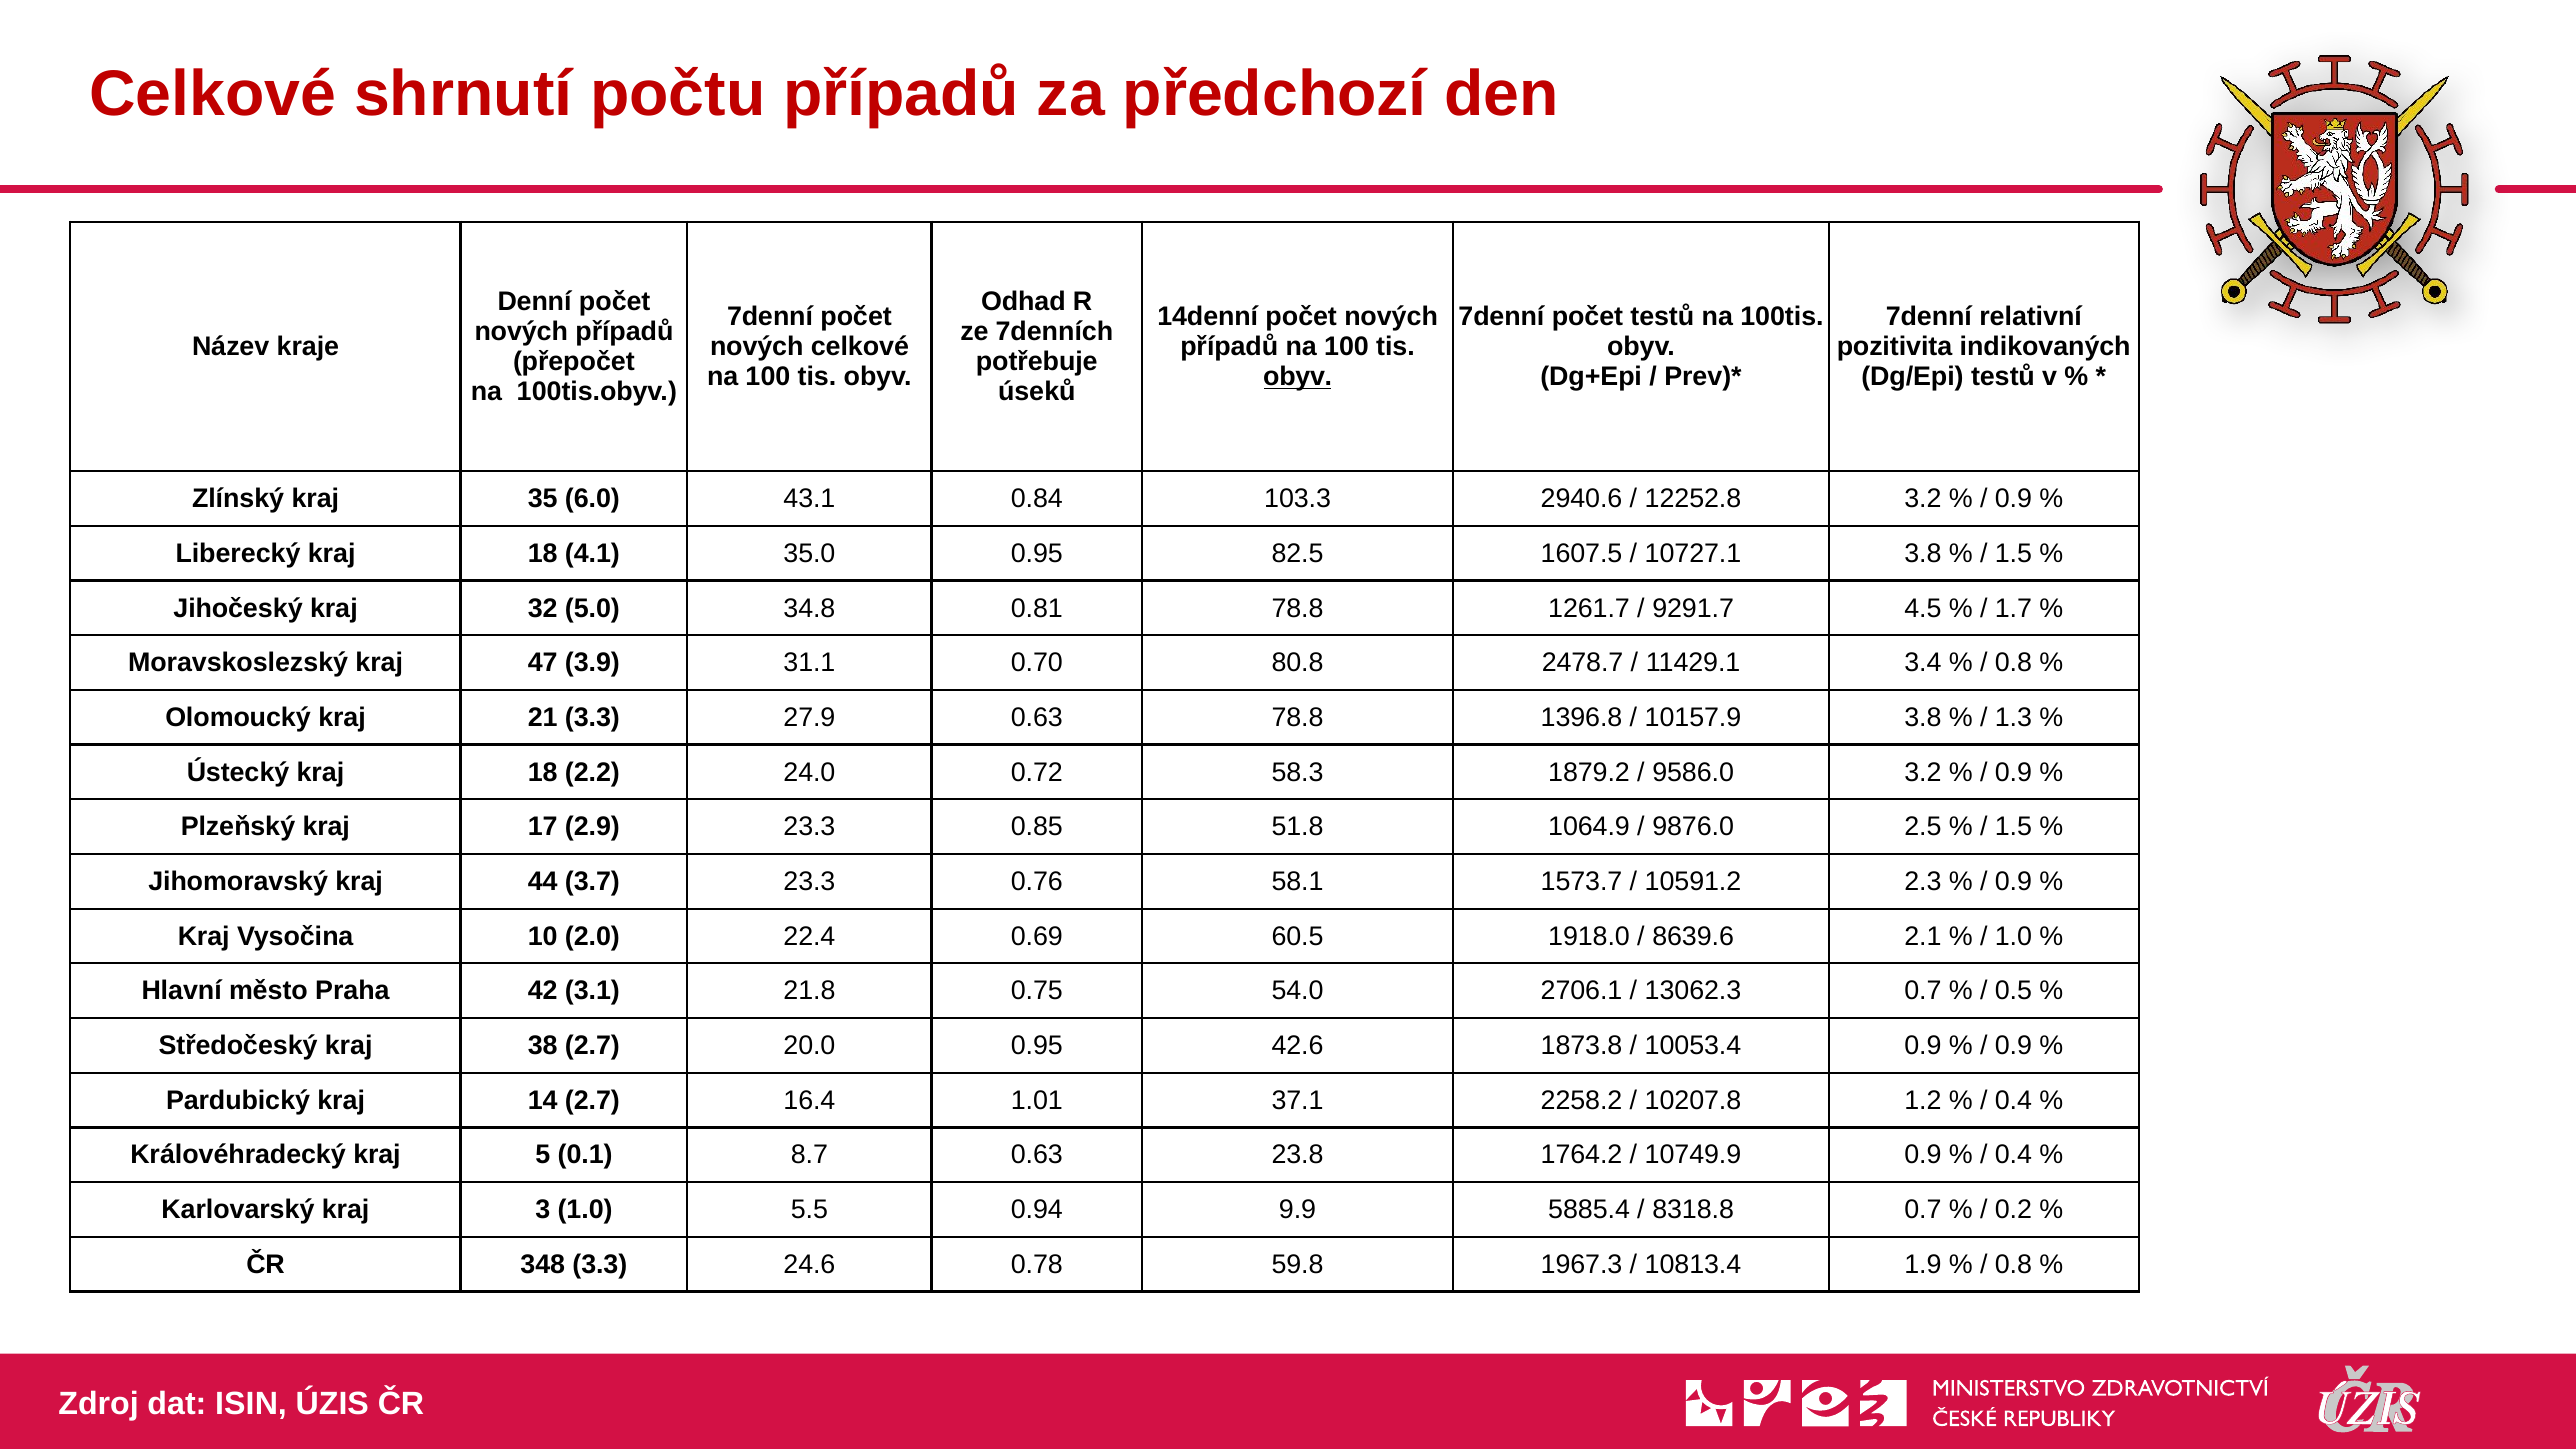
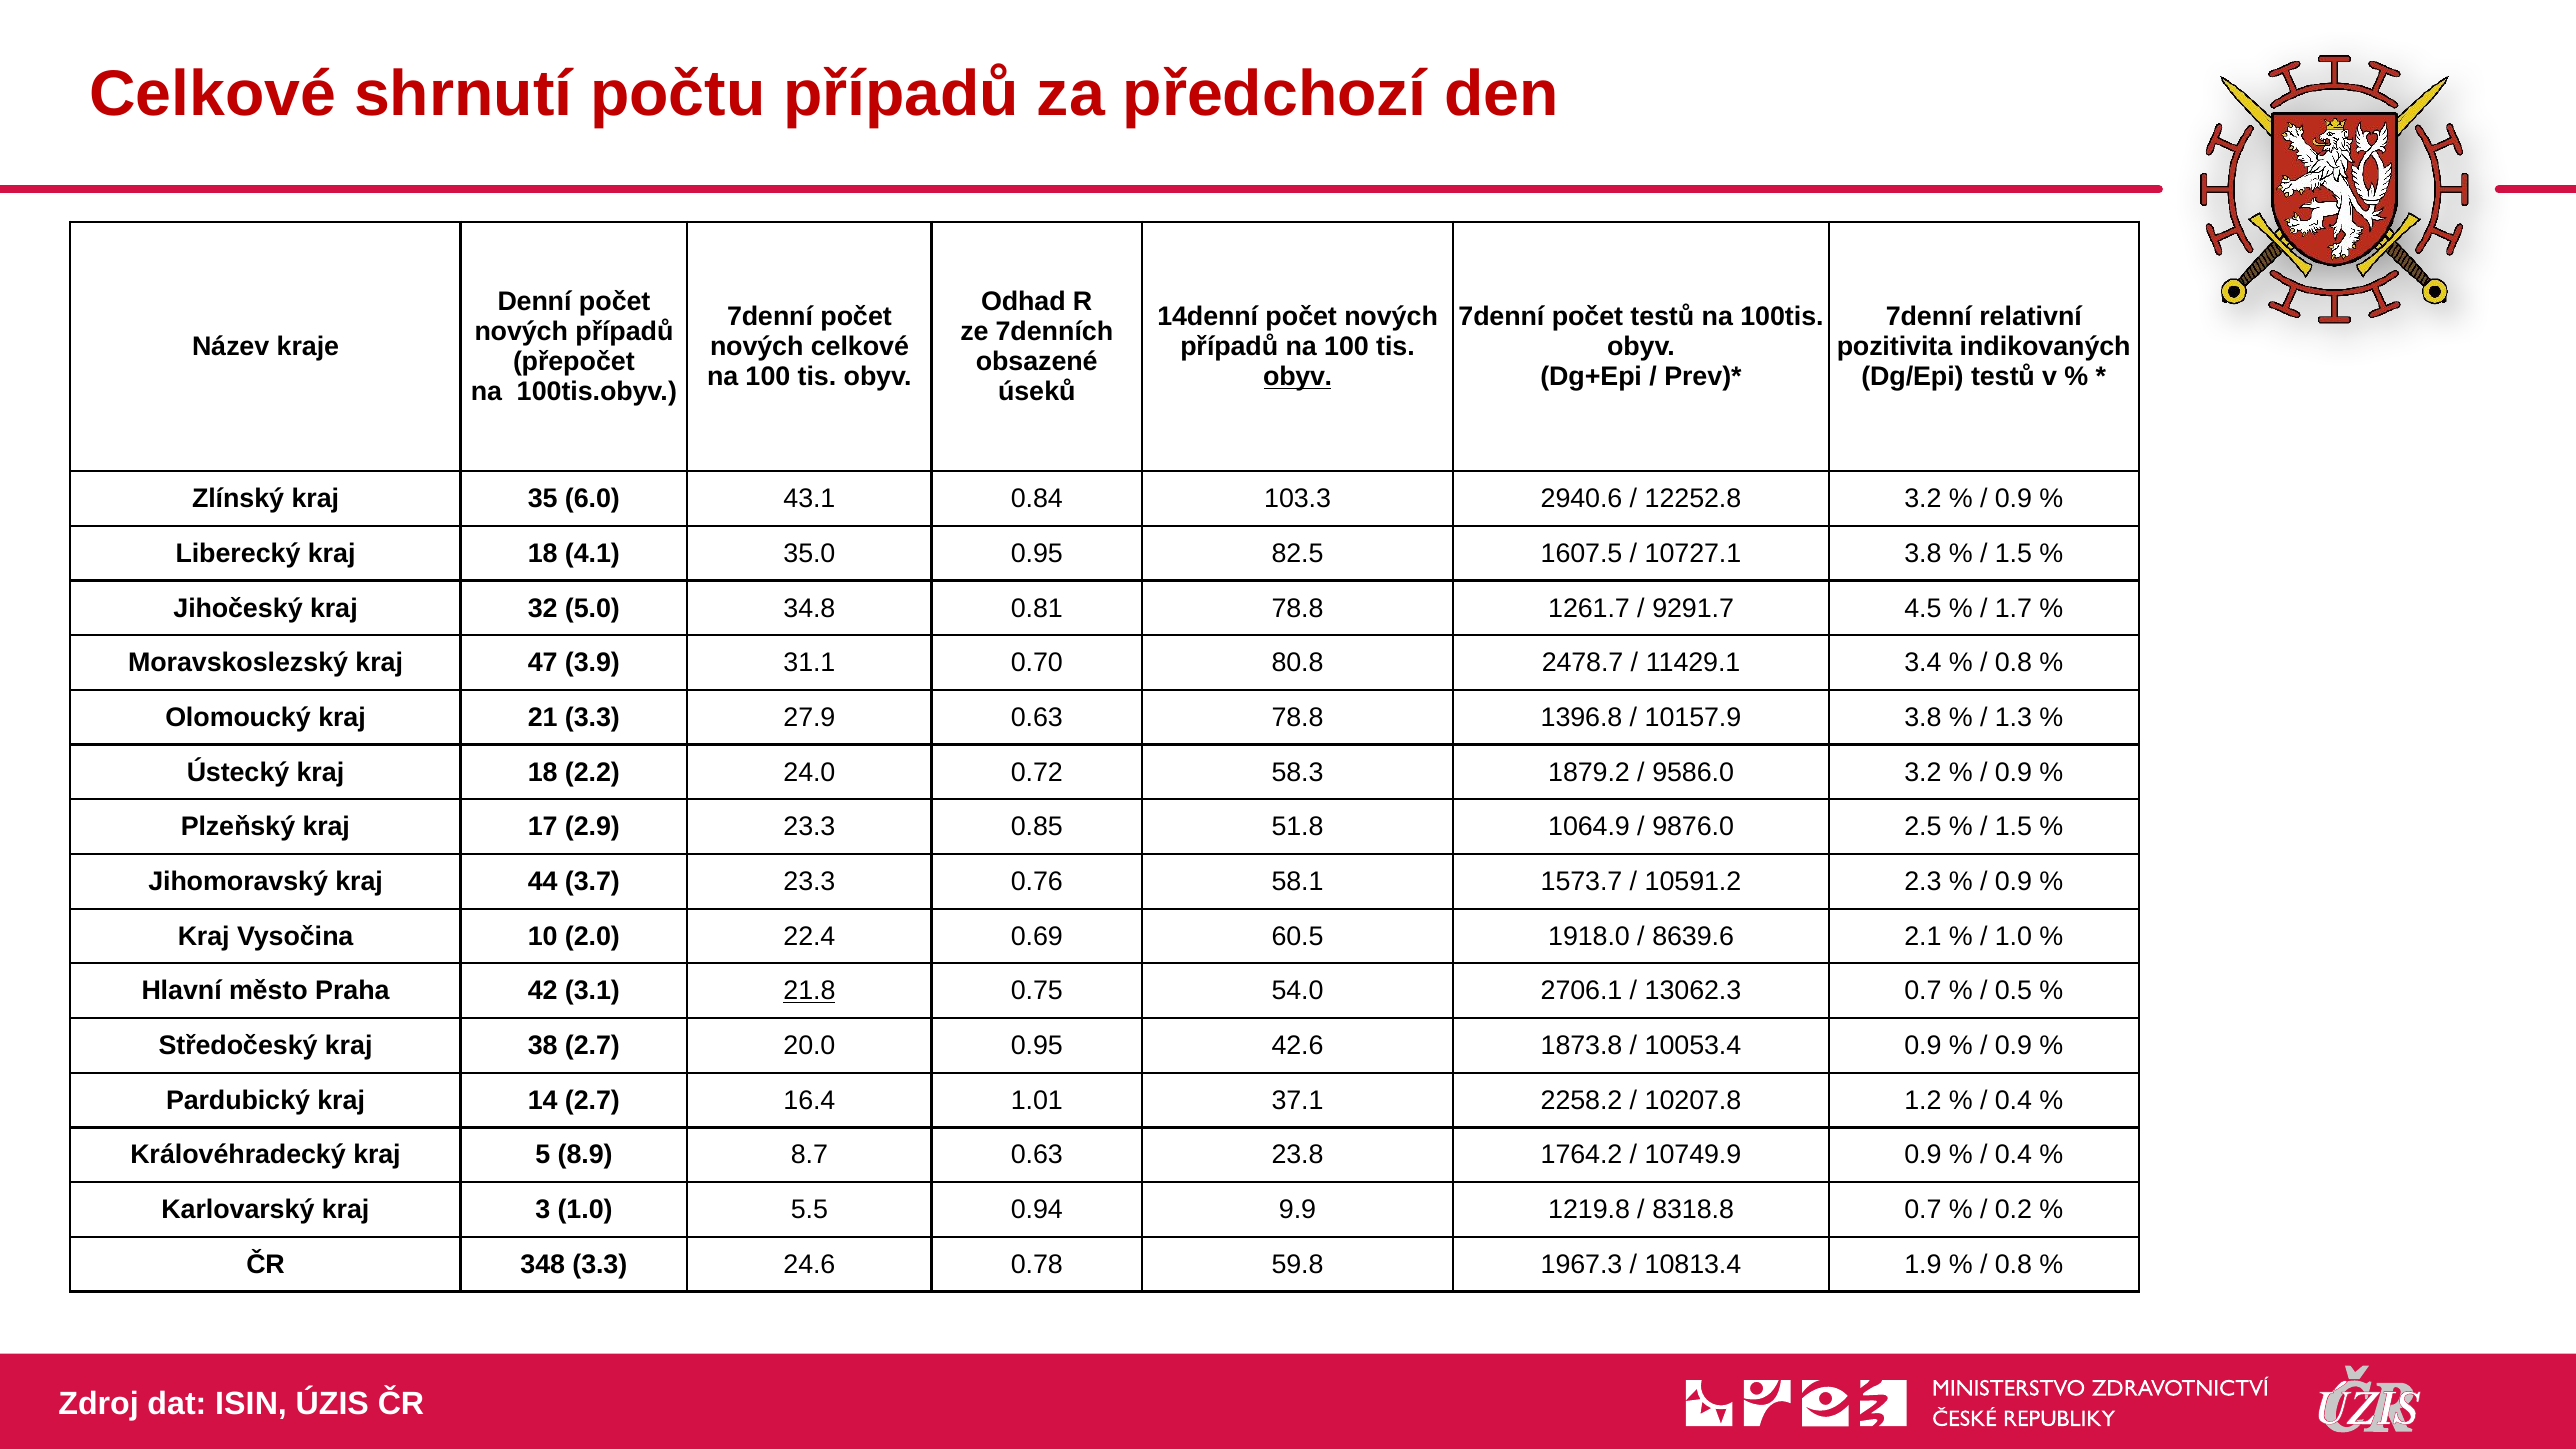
potřebuje: potřebuje -> obsazené
21.8 underline: none -> present
0.1: 0.1 -> 8.9
5885.4: 5885.4 -> 1219.8
